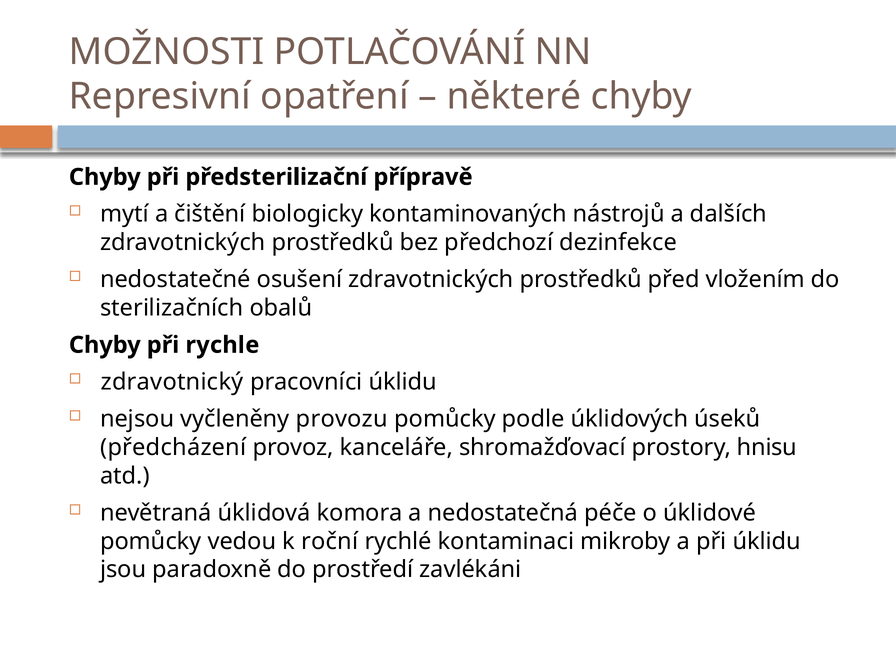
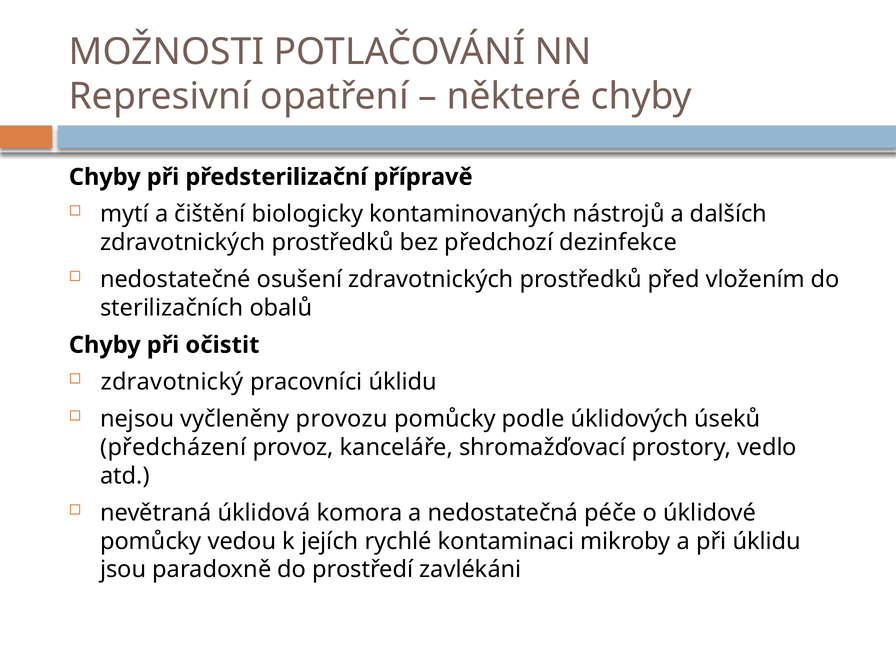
rychle: rychle -> očistit
hnisu: hnisu -> vedlo
roční: roční -> jejích
